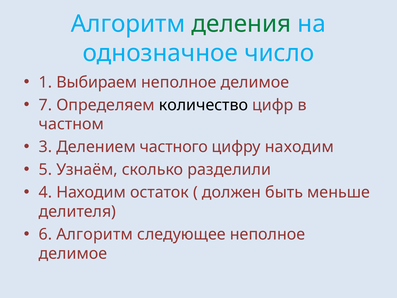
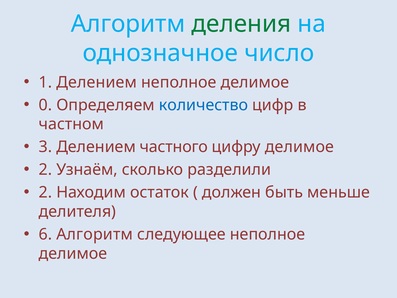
1 Выбираем: Выбираем -> Делением
7: 7 -> 0
количество colour: black -> blue
цифру находим: находим -> делимое
5 at (45, 170): 5 -> 2
4 at (45, 192): 4 -> 2
